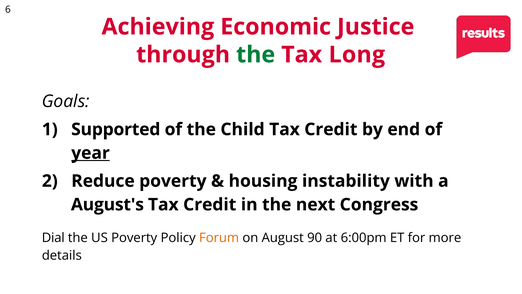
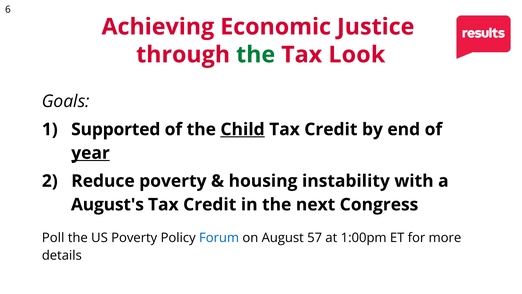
Long: Long -> Look
Child underline: none -> present
Dial: Dial -> Poll
Forum colour: orange -> blue
90: 90 -> 57
6:00pm: 6:00pm -> 1:00pm
